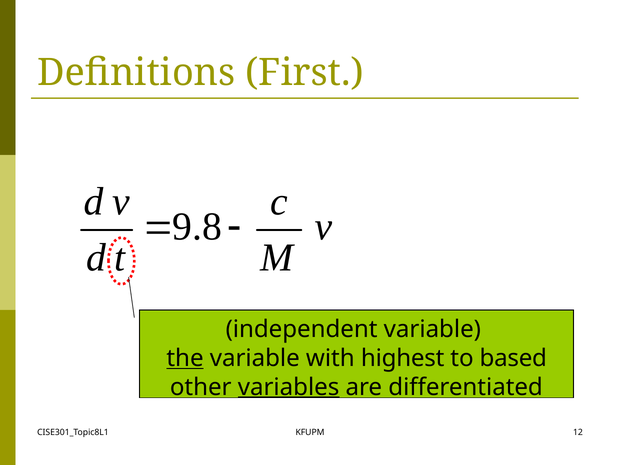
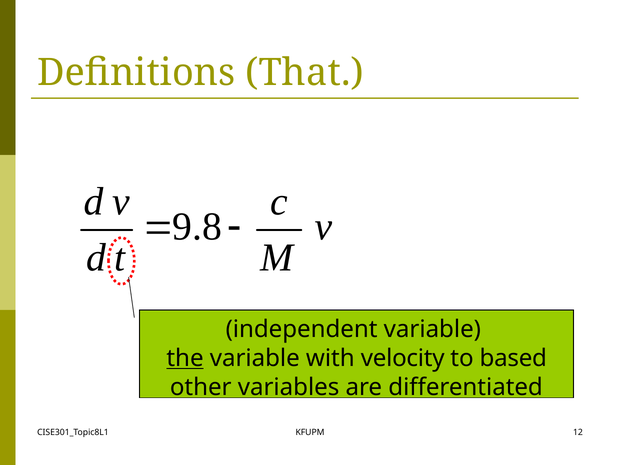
First: First -> That
highest: highest -> velocity
variables underline: present -> none
